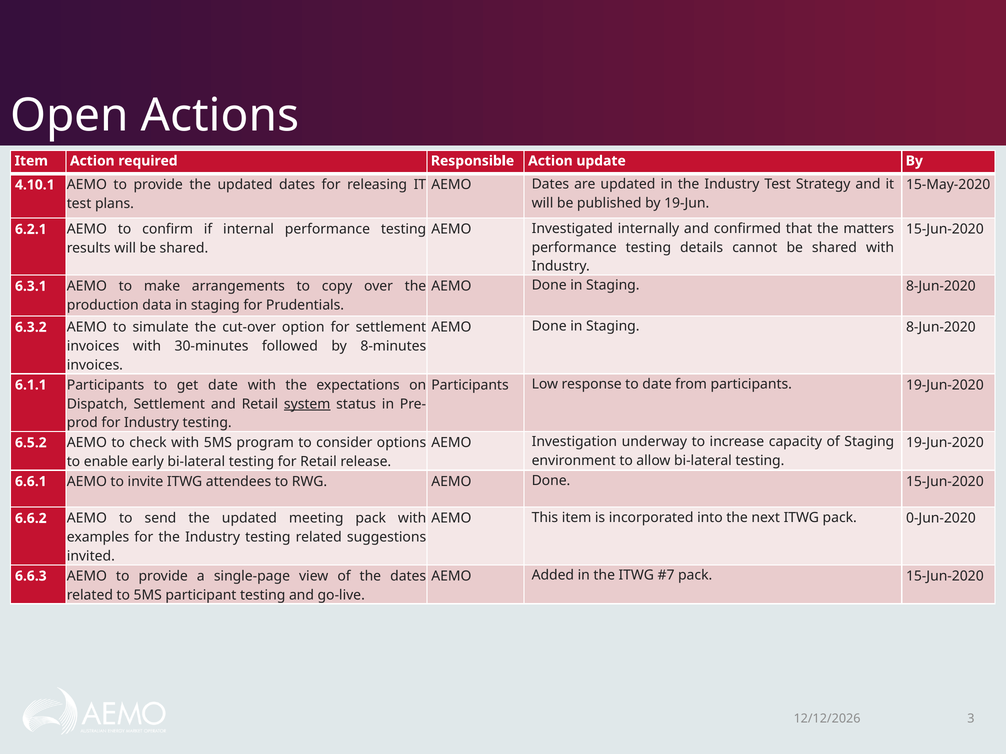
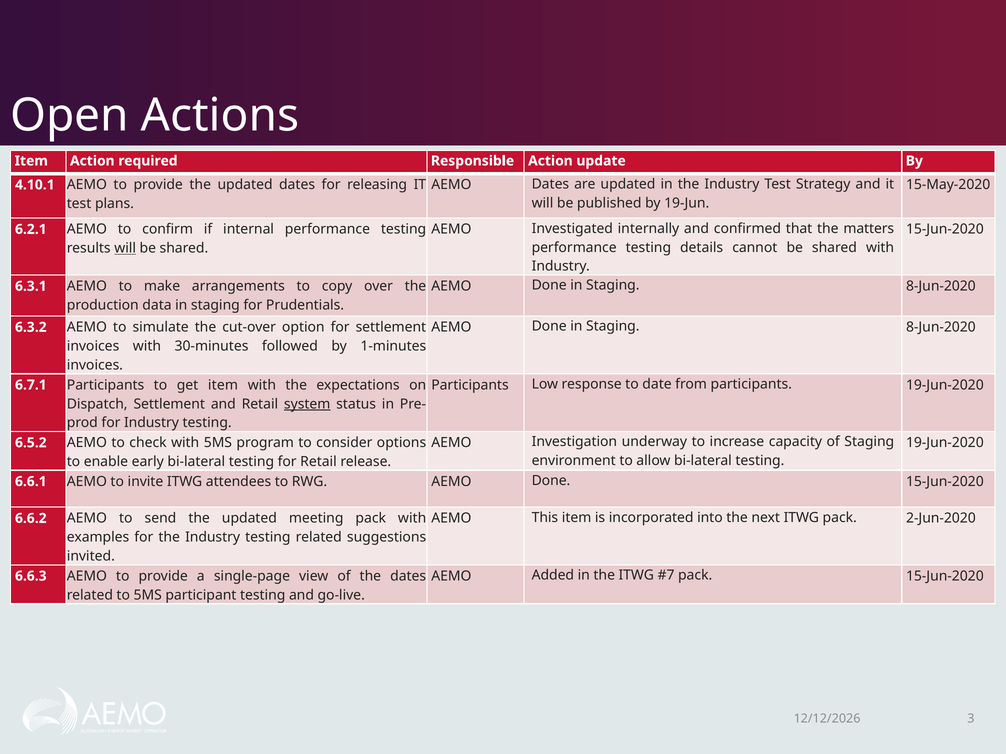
will at (125, 248) underline: none -> present
8-minutes: 8-minutes -> 1-minutes
6.1.1: 6.1.1 -> 6.7.1
get date: date -> item
0-Jun-2020: 0-Jun-2020 -> 2-Jun-2020
